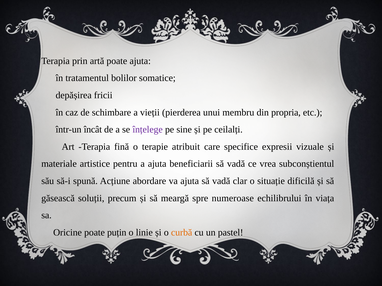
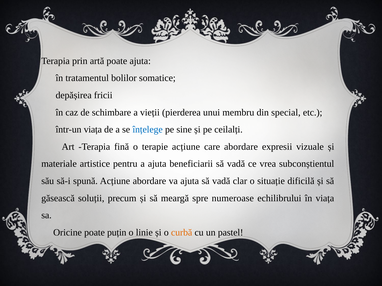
propria: propria -> special
într-un încât: încât -> viața
înțelege colour: purple -> blue
terapie atribuit: atribuit -> acțiune
care specifice: specifice -> abordare
